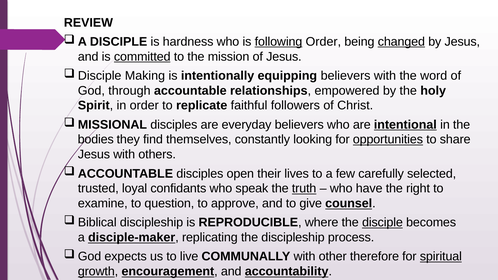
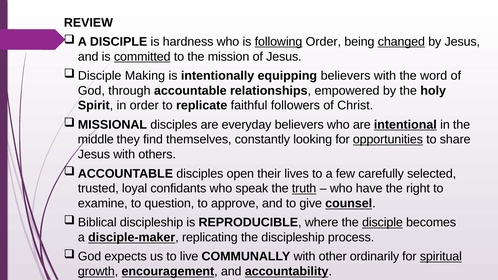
bodies: bodies -> middle
therefore: therefore -> ordinarily
